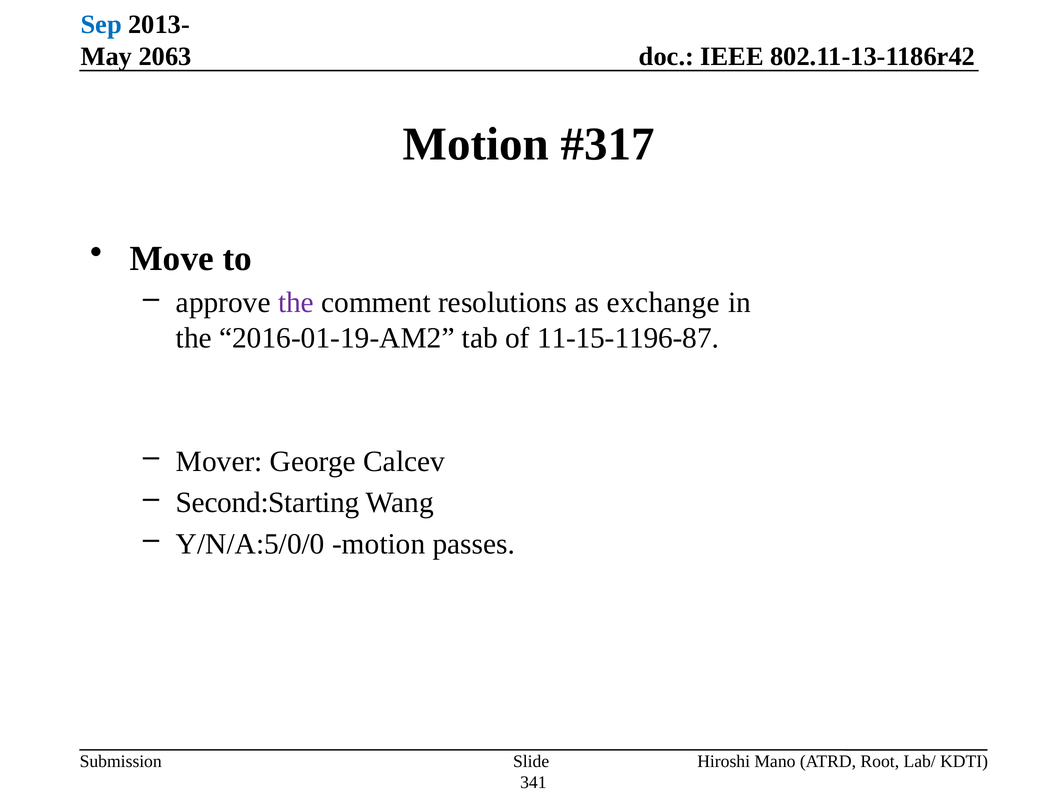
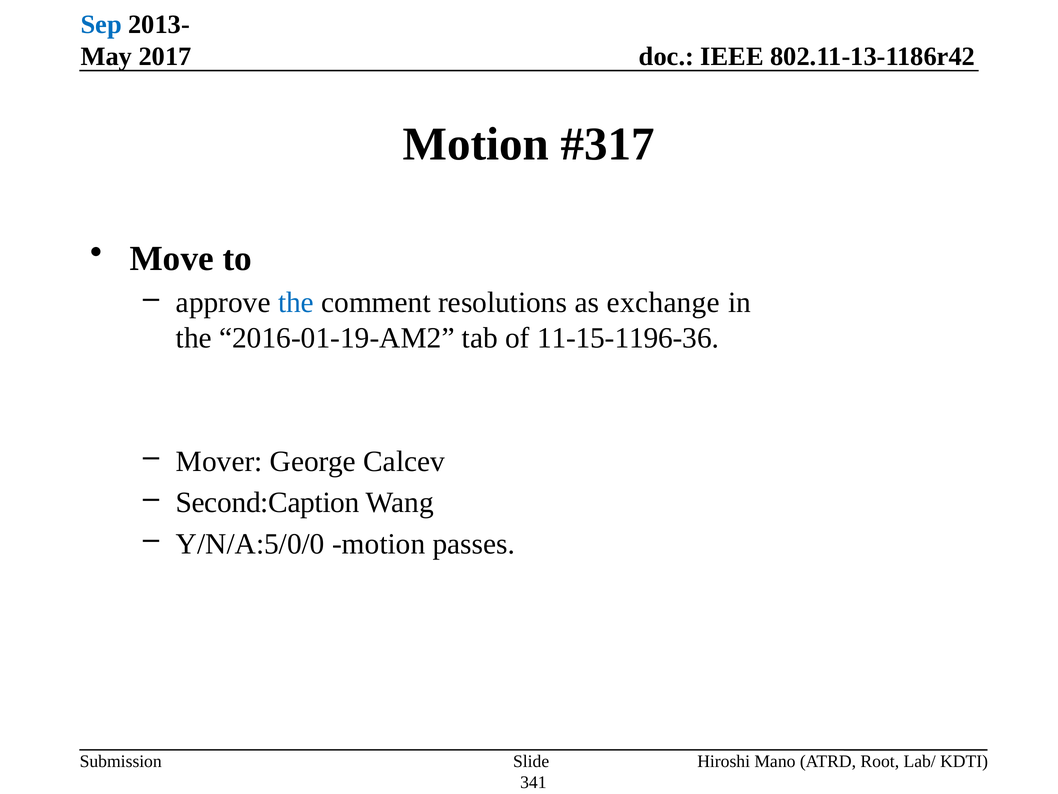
2063: 2063 -> 2017
the at (296, 302) colour: purple -> blue
11-15-1196-87: 11-15-1196-87 -> 11-15-1196-36
Second:Starting: Second:Starting -> Second:Caption
